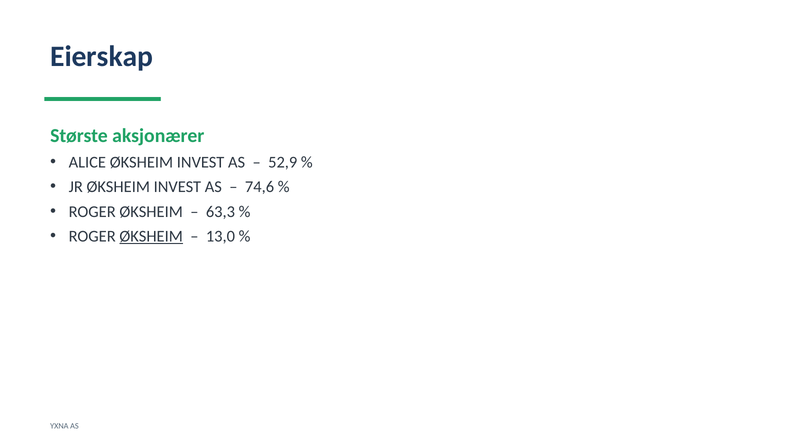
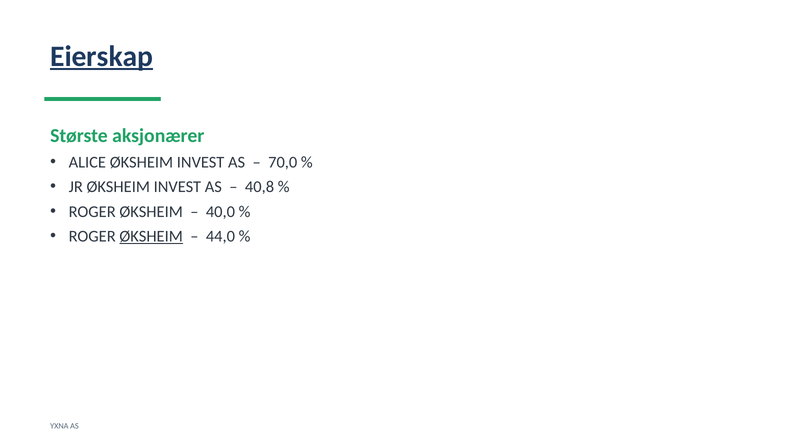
Eierskap underline: none -> present
52,9: 52,9 -> 70,0
74,6: 74,6 -> 40,8
63,3: 63,3 -> 40,0
13,0: 13,0 -> 44,0
